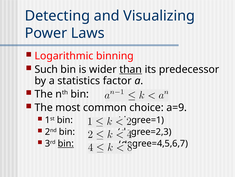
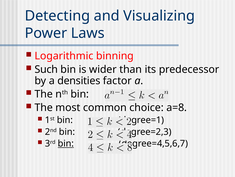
than underline: present -> none
statistics: statistics -> densities
a=9: a=9 -> a=8
